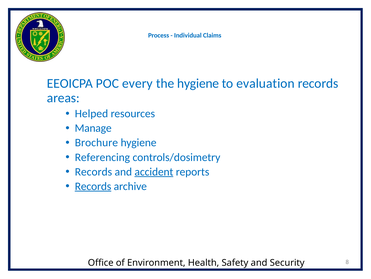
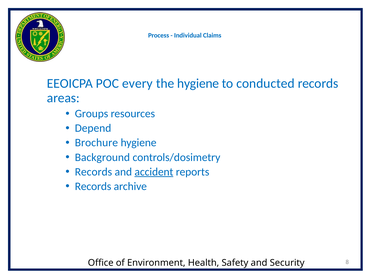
evaluation: evaluation -> conducted
Helped: Helped -> Groups
Manage: Manage -> Depend
Referencing: Referencing -> Background
Records at (93, 186) underline: present -> none
